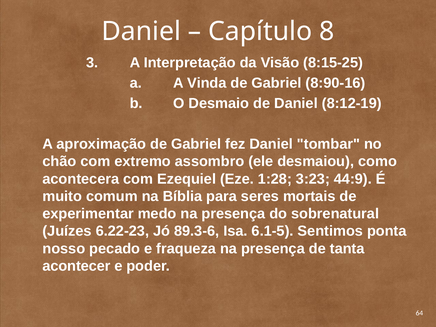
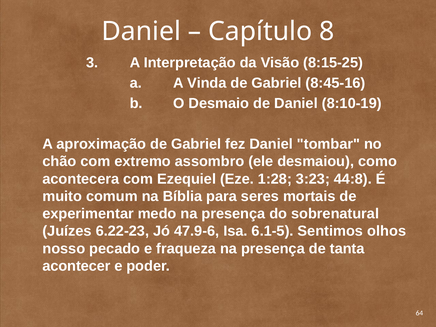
8:90-16: 8:90-16 -> 8:45-16
8:12-19: 8:12-19 -> 8:10-19
44:9: 44:9 -> 44:8
89.3-6: 89.3-6 -> 47.9-6
ponta: ponta -> olhos
